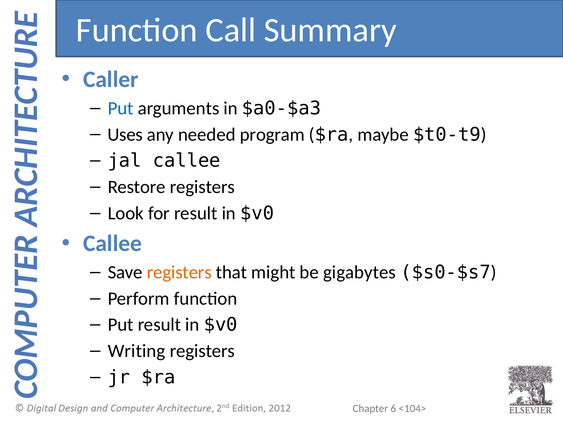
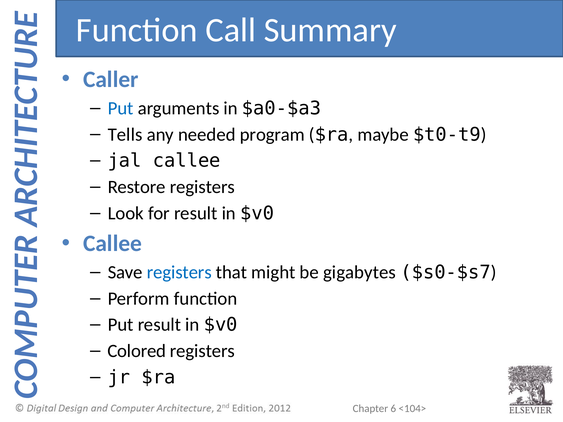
Uses: Uses -> Tells
registers at (179, 272) colour: orange -> blue
Writing: Writing -> Colored
